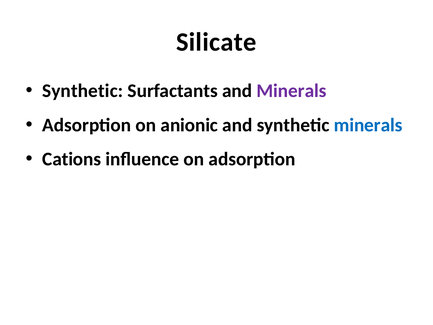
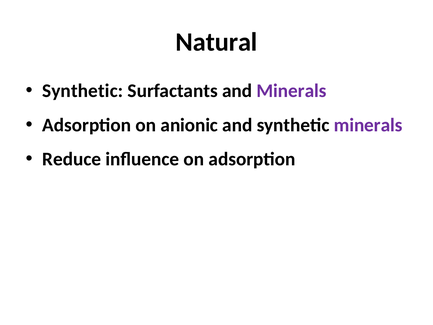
Silicate: Silicate -> Natural
minerals at (368, 125) colour: blue -> purple
Cations: Cations -> Reduce
